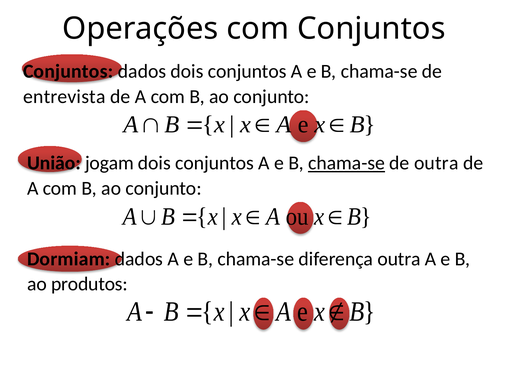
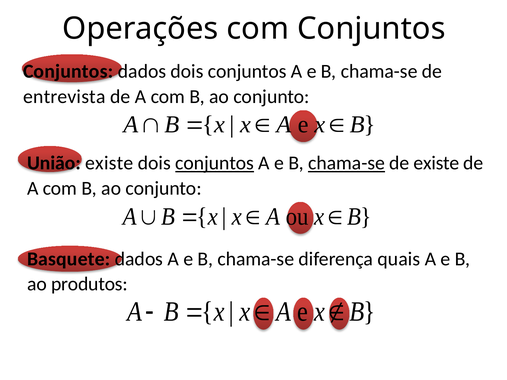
União jogam: jogam -> existe
conjuntos at (215, 163) underline: none -> present
de outra: outra -> existe
Dormiam: Dormiam -> Basquete
diferença outra: outra -> quais
